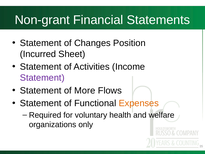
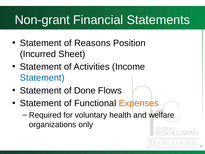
Changes: Changes -> Reasons
Statement at (42, 78) colour: purple -> blue
More: More -> Done
